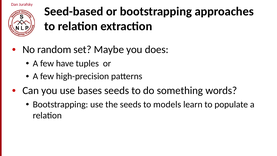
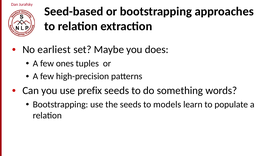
random: random -> earliest
have: have -> ones
bases: bases -> prefix
